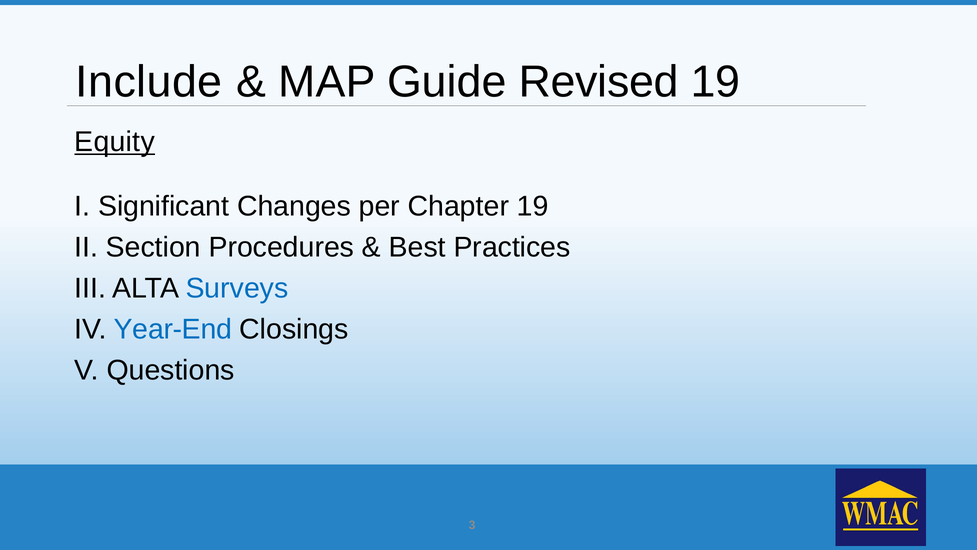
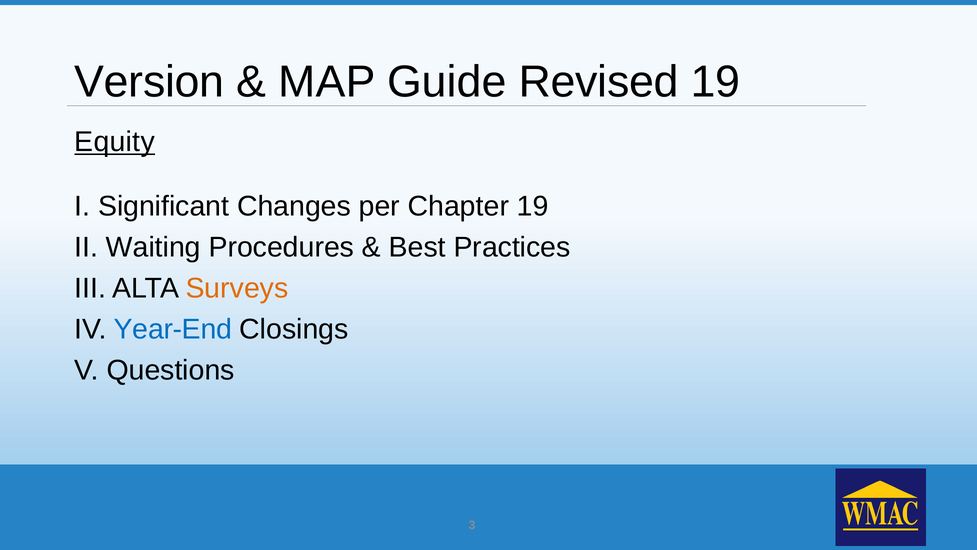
Include: Include -> Version
Section: Section -> Waiting
Surveys colour: blue -> orange
